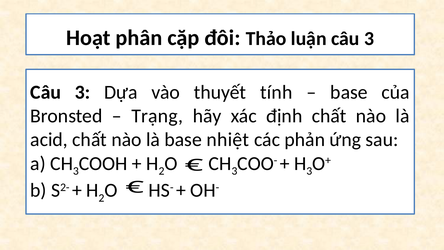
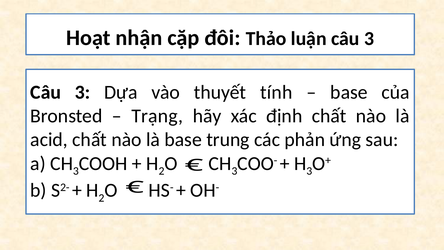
phân: phân -> nhận
nhiệt: nhiệt -> trung
